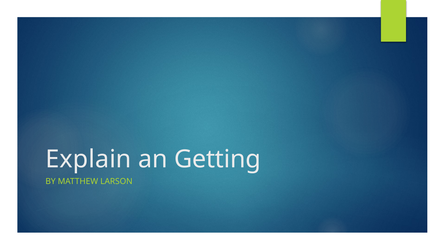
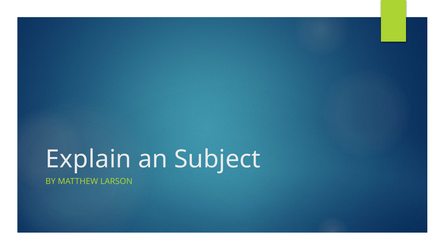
Getting: Getting -> Subject
